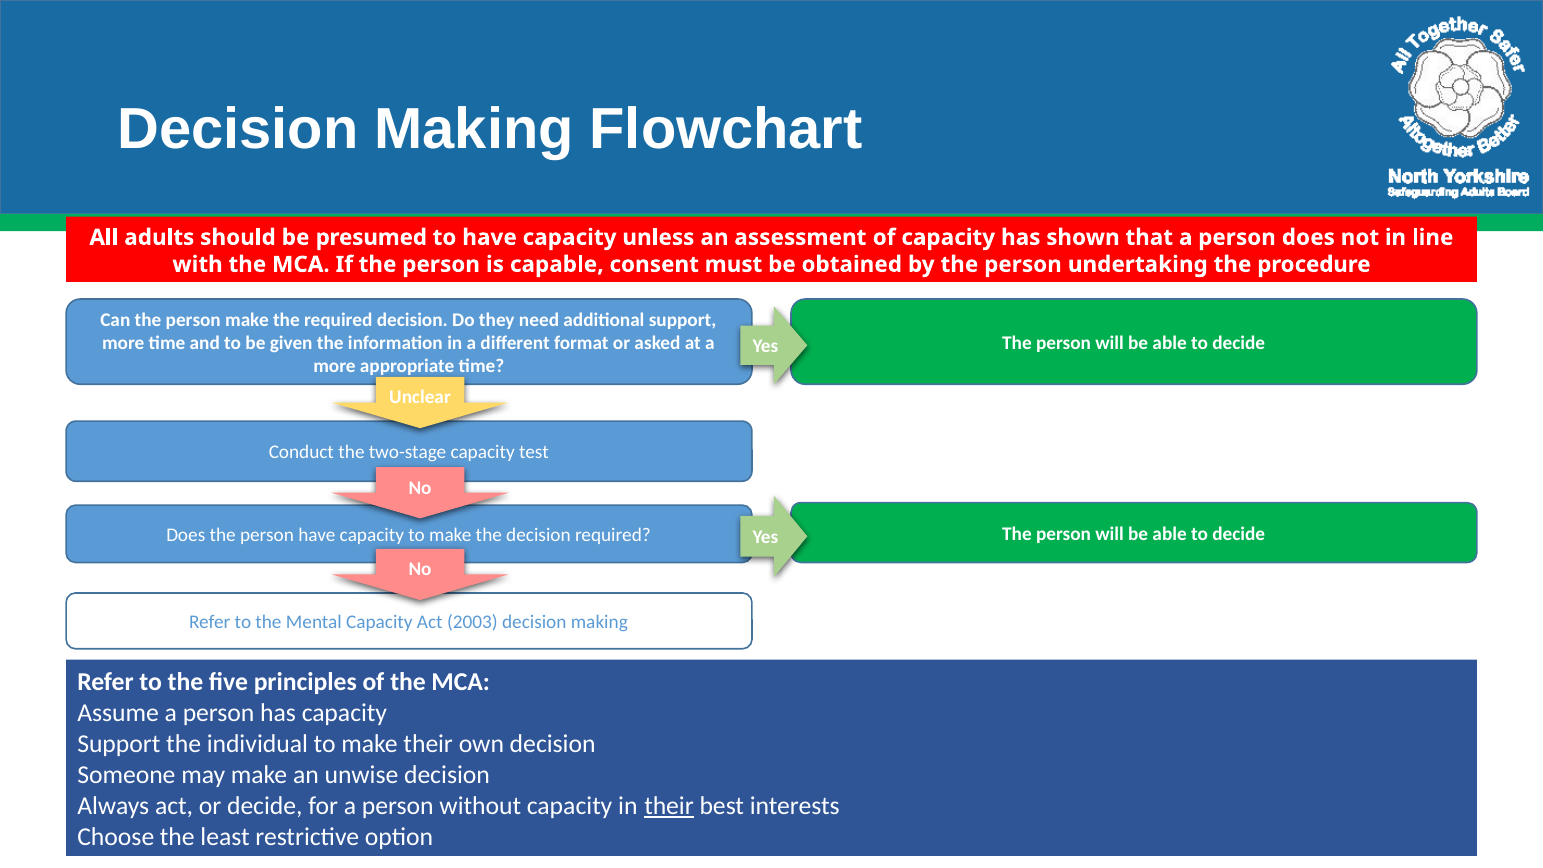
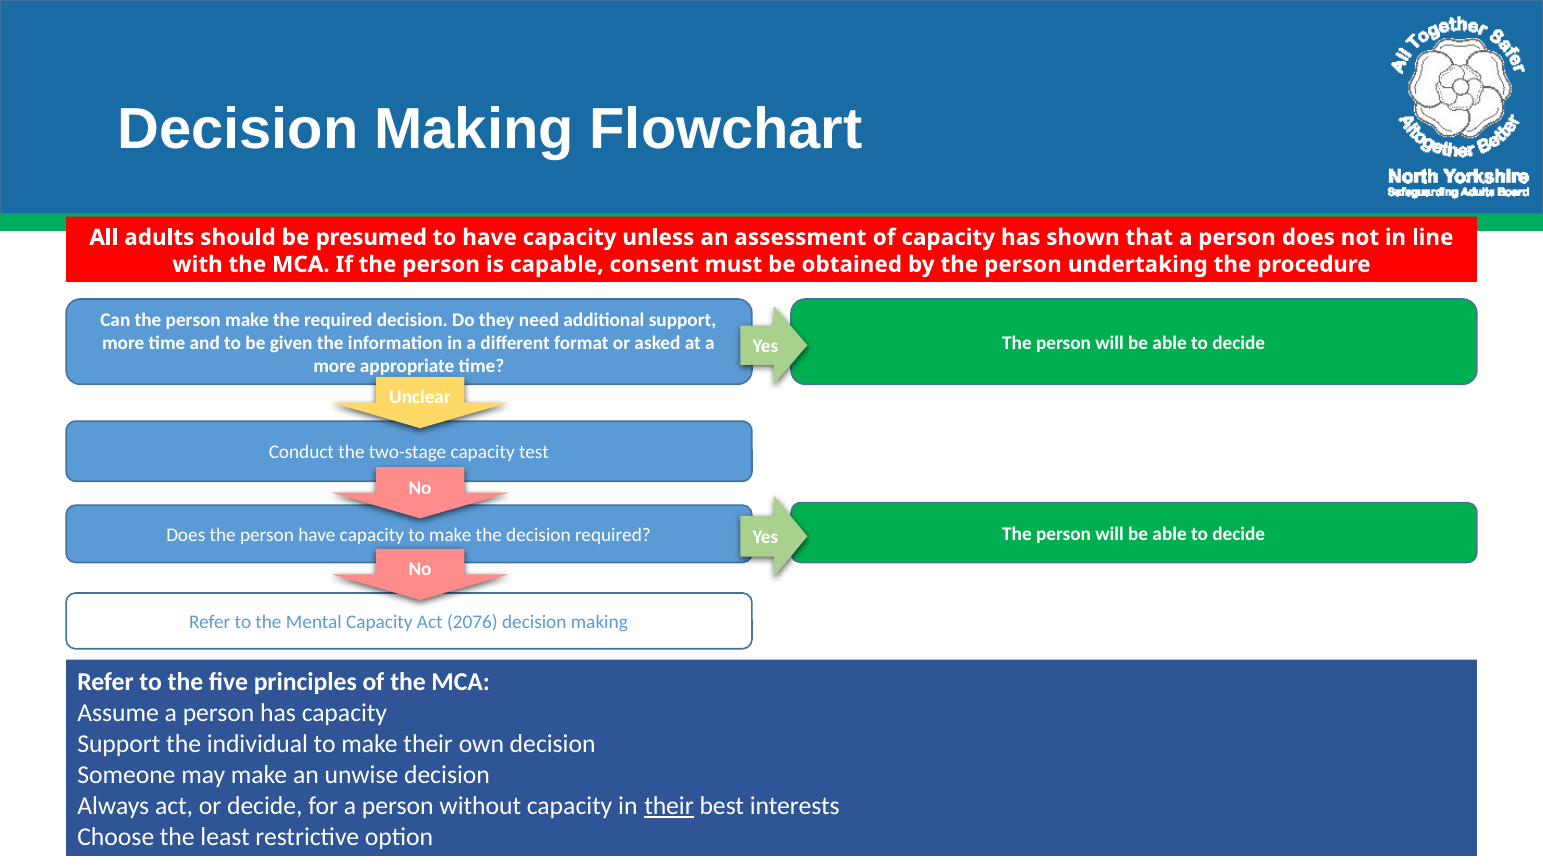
2003: 2003 -> 2076
